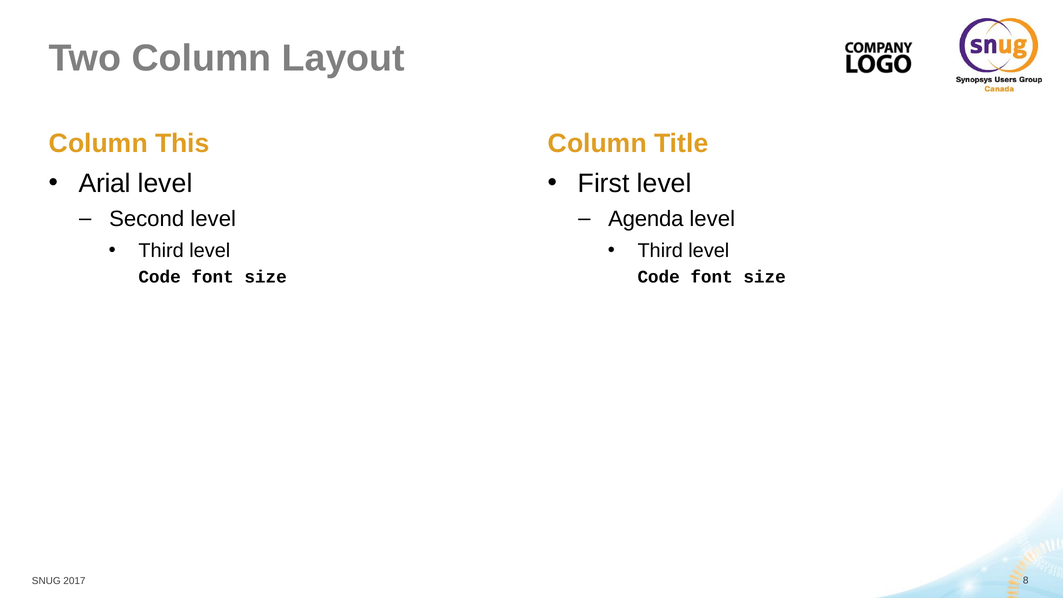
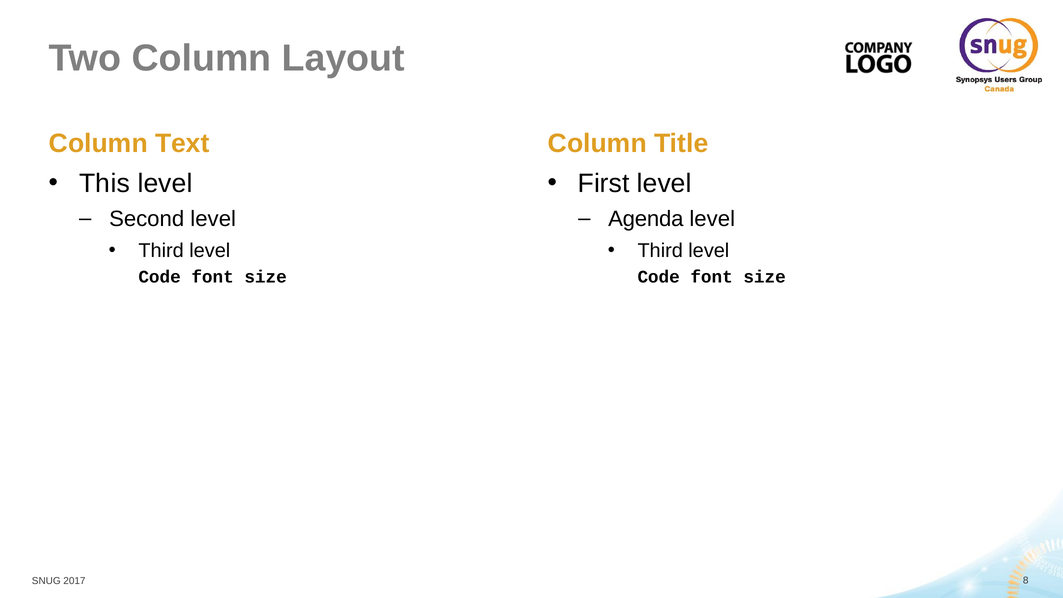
This: This -> Text
Arial: Arial -> This
